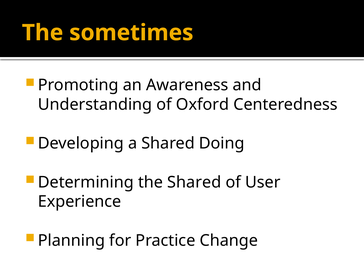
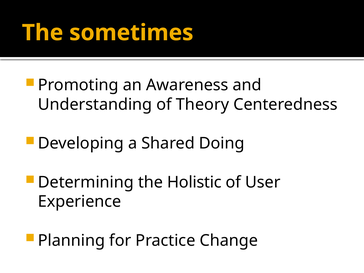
Oxford: Oxford -> Theory
the Shared: Shared -> Holistic
